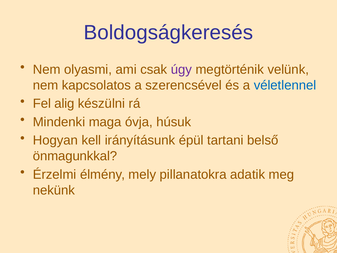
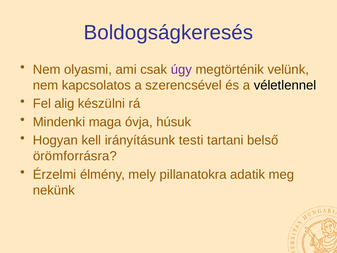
véletlennel colour: blue -> black
épül: épül -> testi
önmagunkkal: önmagunkkal -> örömforrásra
